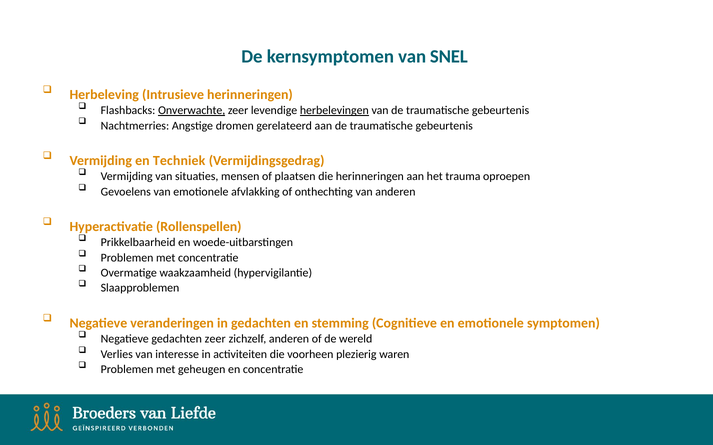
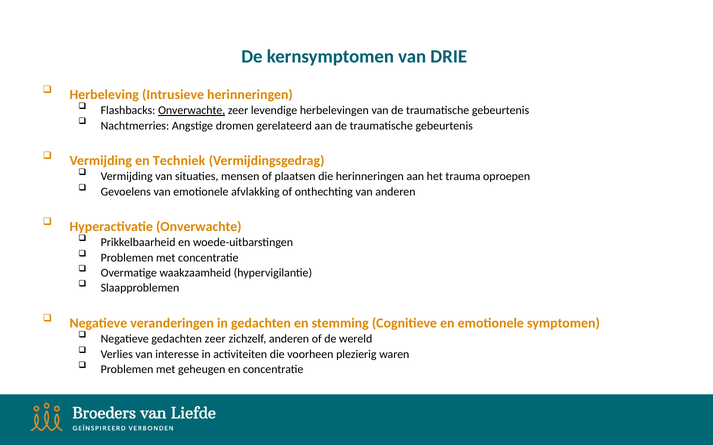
SNEL: SNEL -> DRIE
herbelevingen underline: present -> none
Hyperactivatie Rollenspellen: Rollenspellen -> Onverwachte
